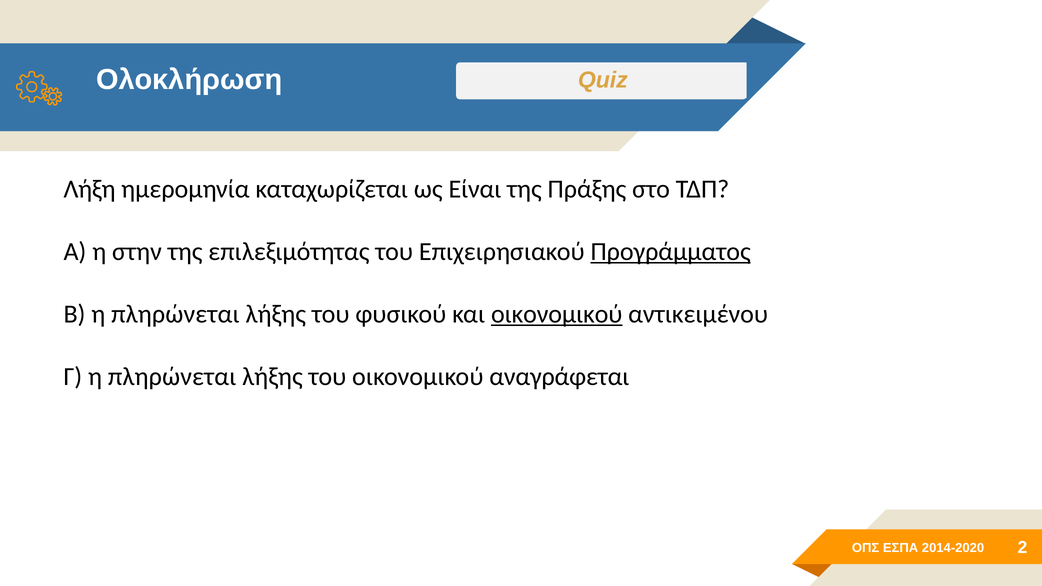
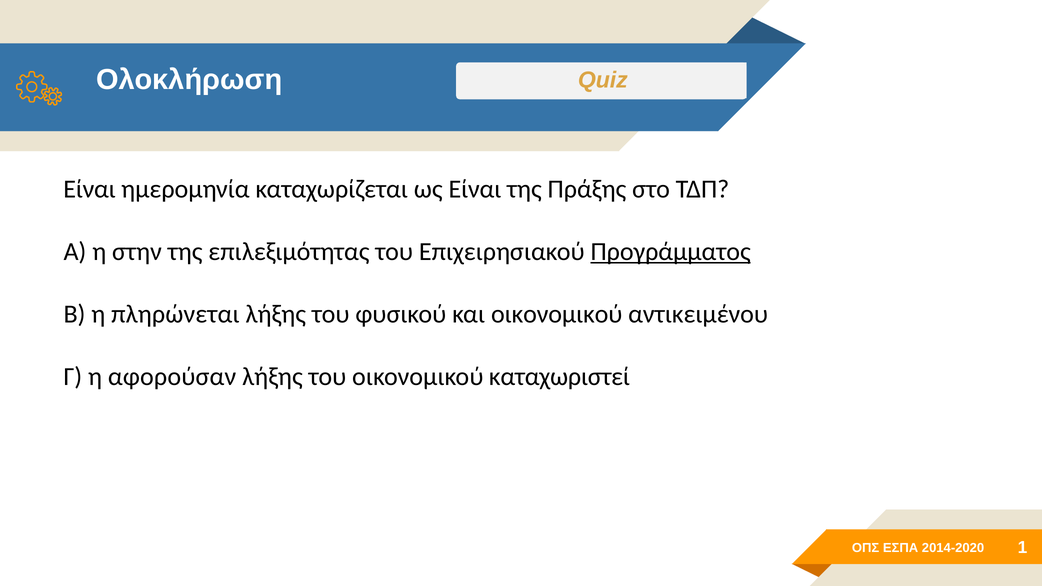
Λήξη at (90, 189): Λήξη -> Είναι
οικονομικού at (557, 314) underline: present -> none
Γ η πληρώνεται: πληρώνεται -> αφορούσαν
αναγράφεται: αναγράφεται -> καταχωριστεί
2: 2 -> 1
